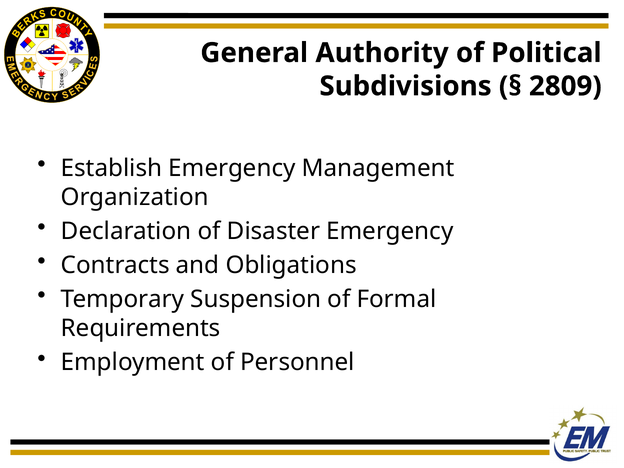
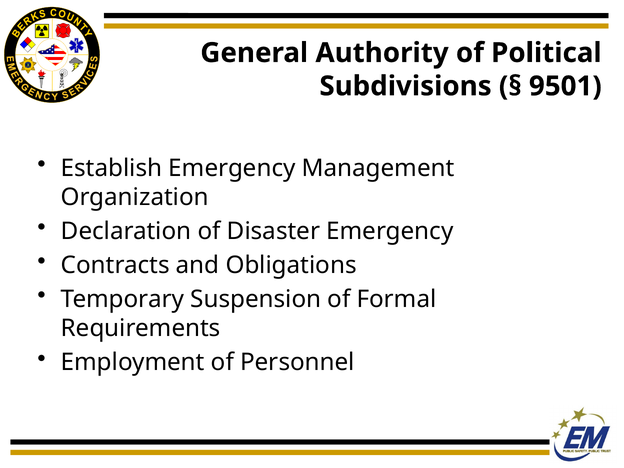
2809: 2809 -> 9501
